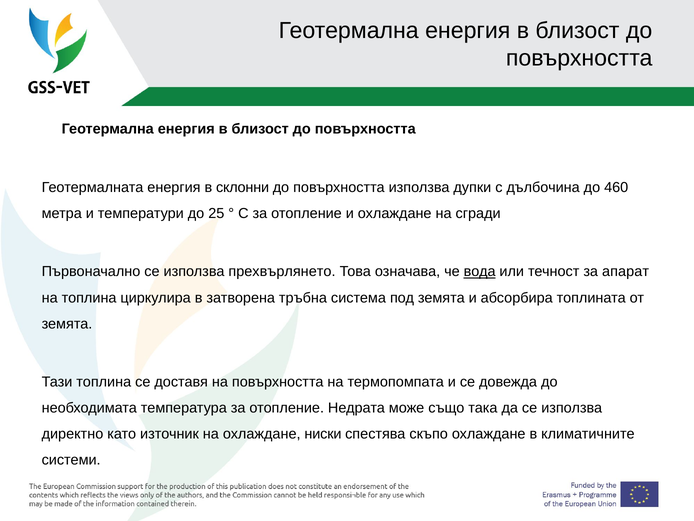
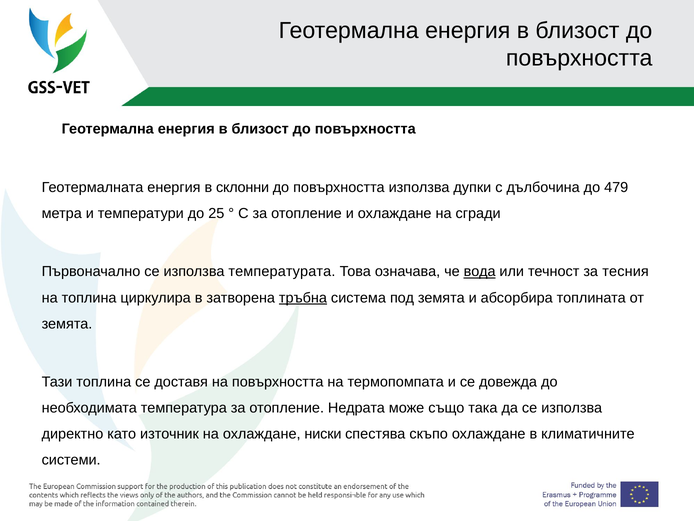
460: 460 -> 479
прехвърлянето: прехвърлянето -> температурата
апарат: апарат -> тесния
тръбна underline: none -> present
